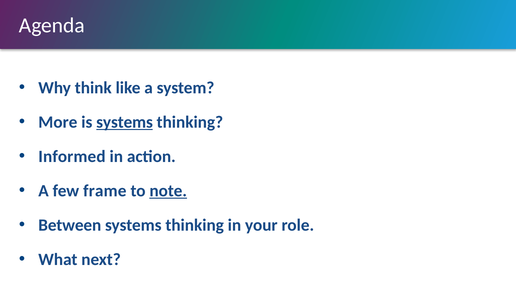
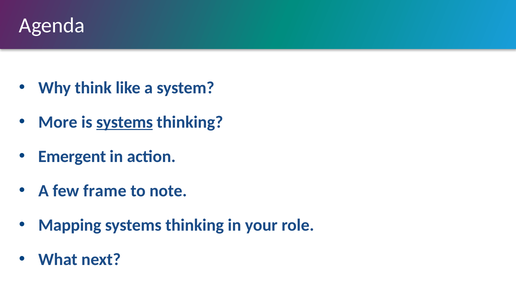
Informed: Informed -> Emergent
note underline: present -> none
Between: Between -> Mapping
